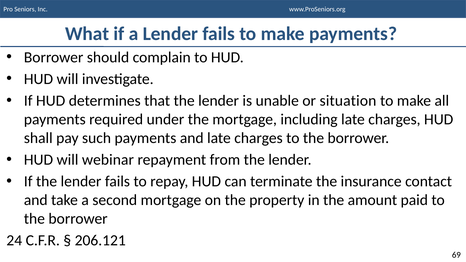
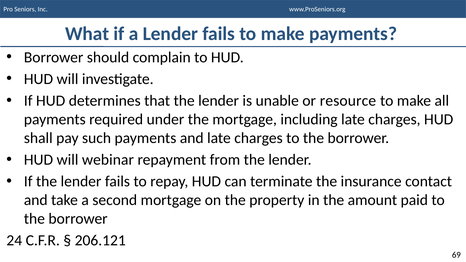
situation: situation -> resource
